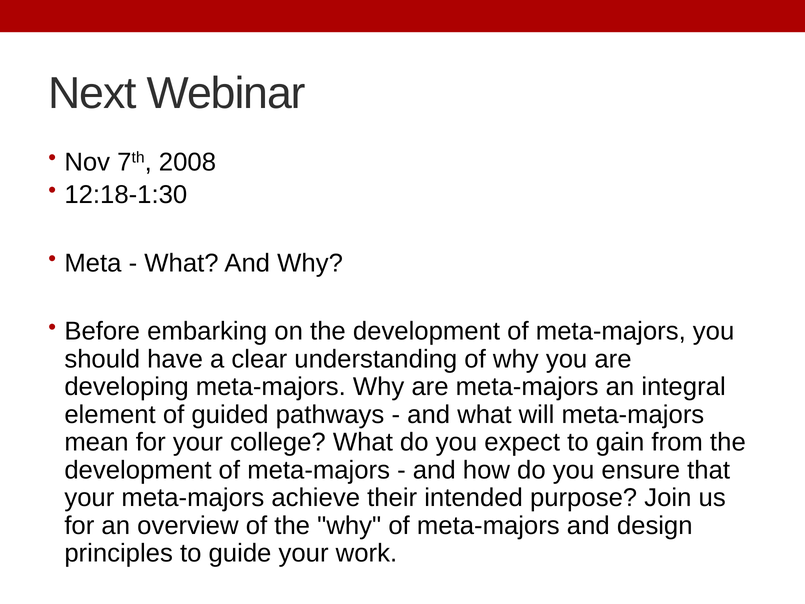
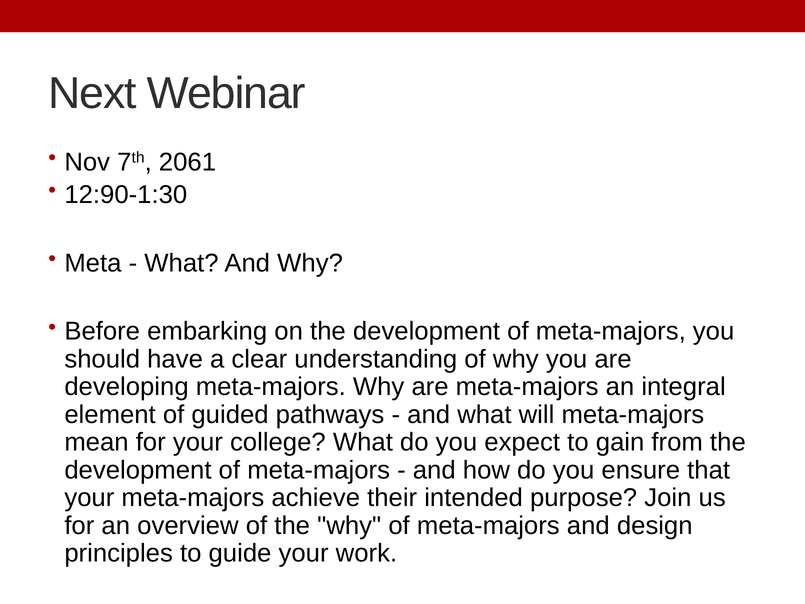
2008: 2008 -> 2061
12:18-1:30: 12:18-1:30 -> 12:90-1:30
